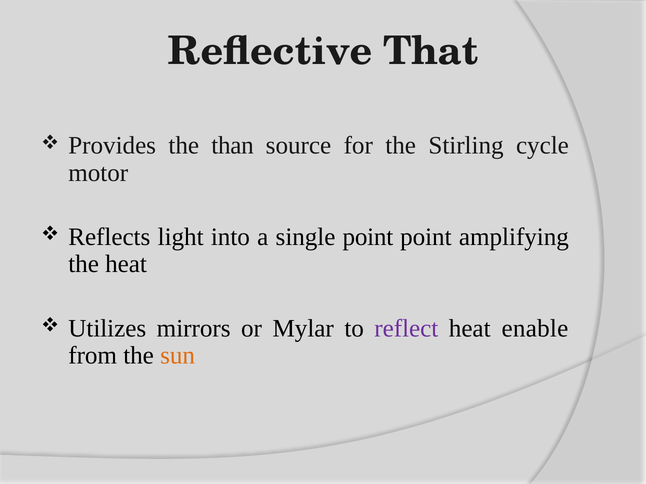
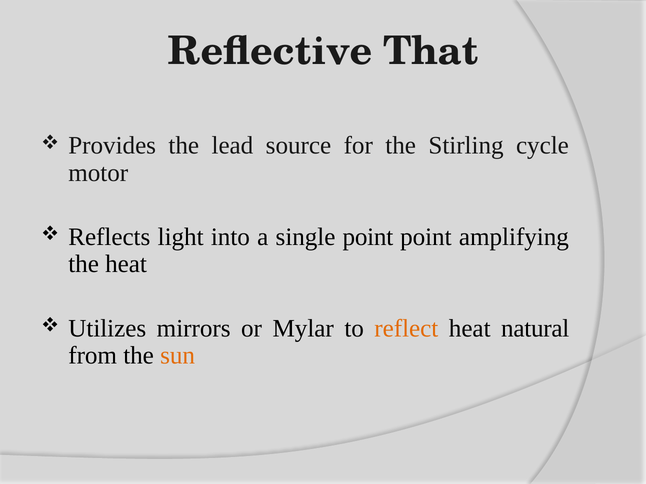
than: than -> lead
reflect colour: purple -> orange
enable: enable -> natural
